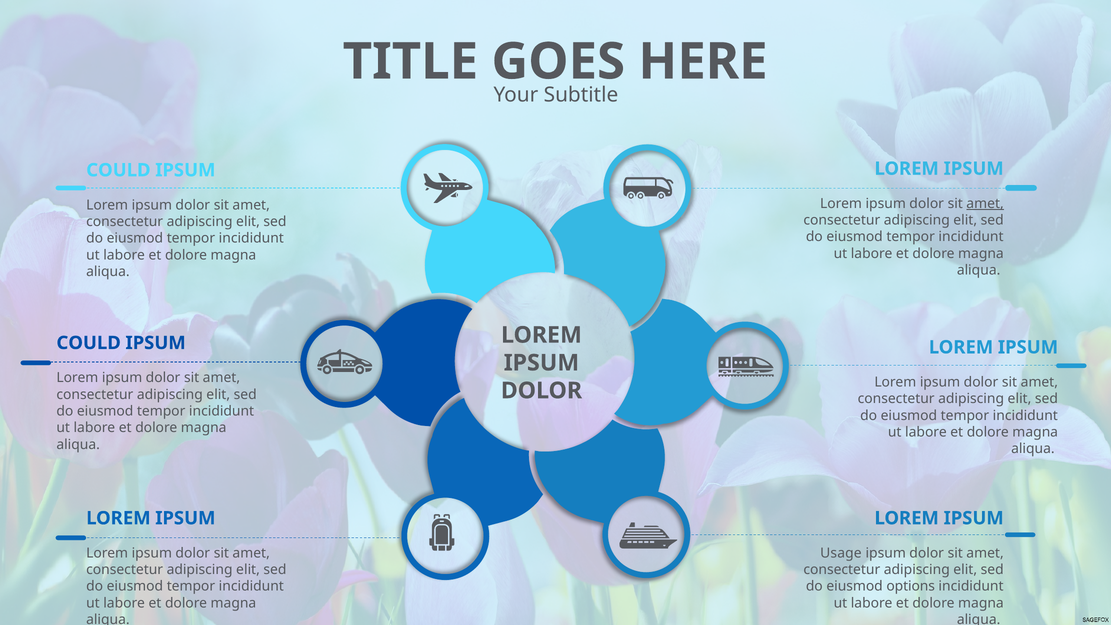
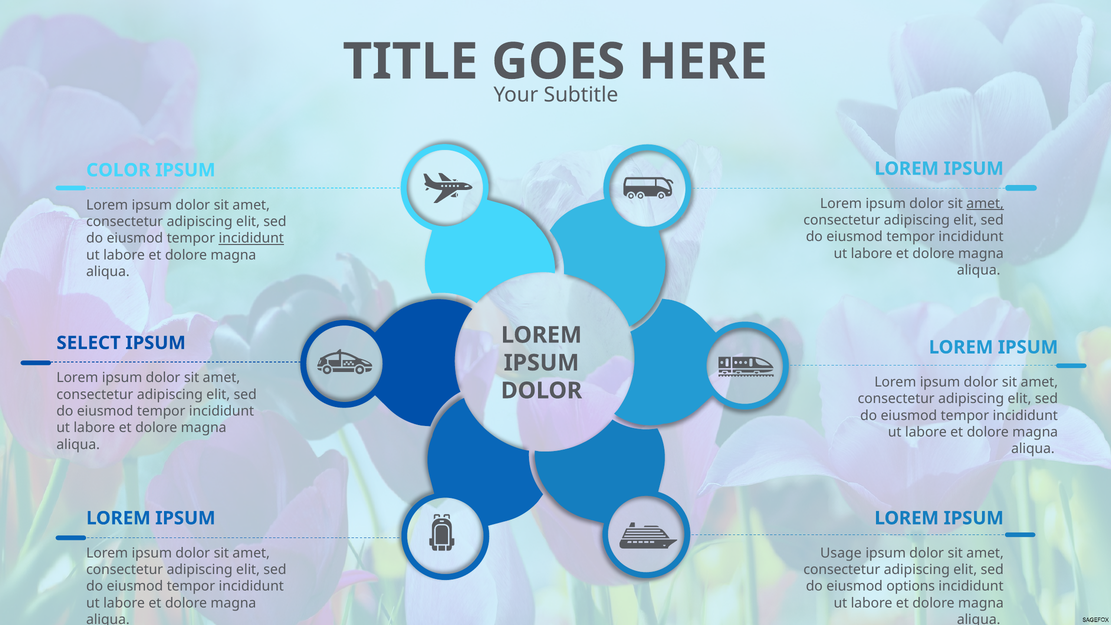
COULD at (118, 170): COULD -> COLOR
incididunt at (251, 238) underline: none -> present
COULD at (89, 343): COULD -> SELECT
